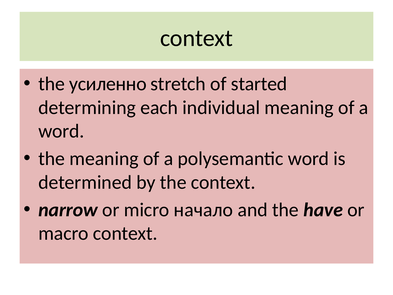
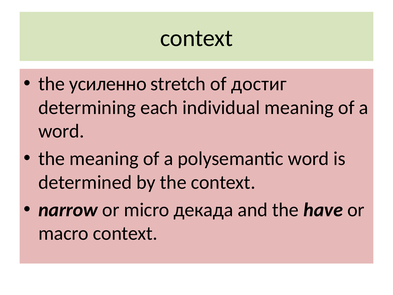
started: started -> достиг
начало: начало -> декада
